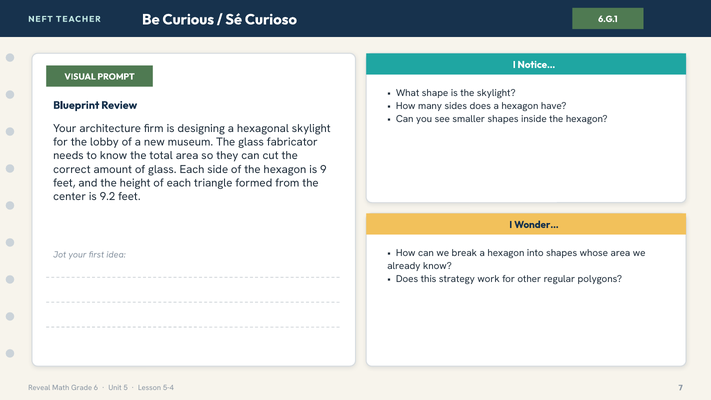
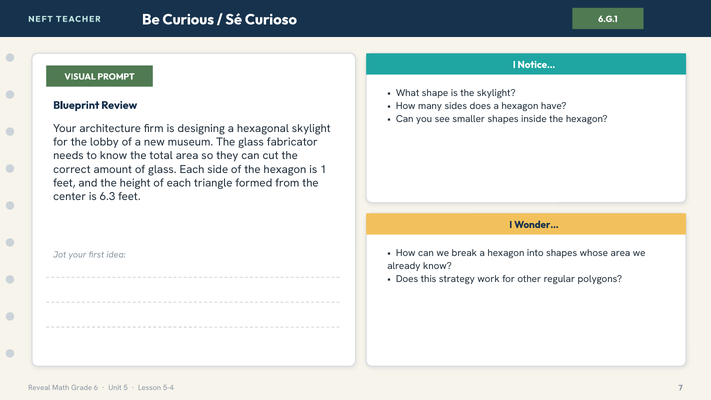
9: 9 -> 1
9.2: 9.2 -> 6.3
